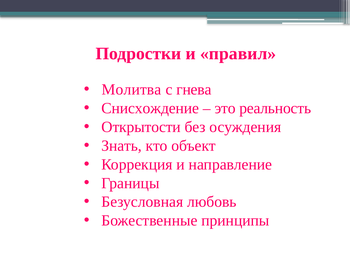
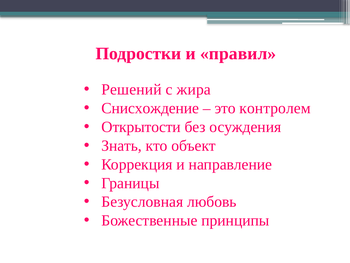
Молитва: Молитва -> Решений
гнева: гнева -> жира
реальность: реальность -> контролем
